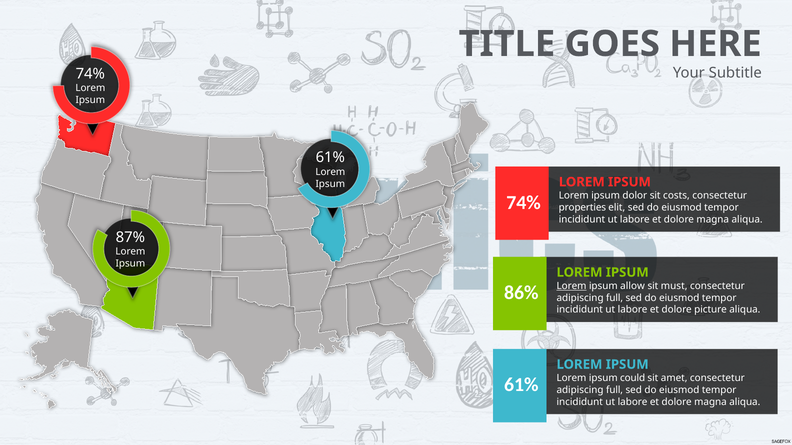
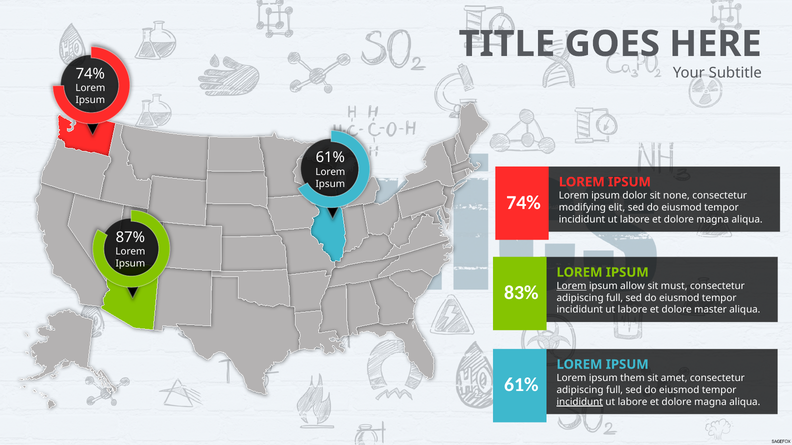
costs: costs -> none
properties: properties -> modifying
86%: 86% -> 83%
picture: picture -> master
could: could -> them
incididunt at (580, 402) underline: none -> present
